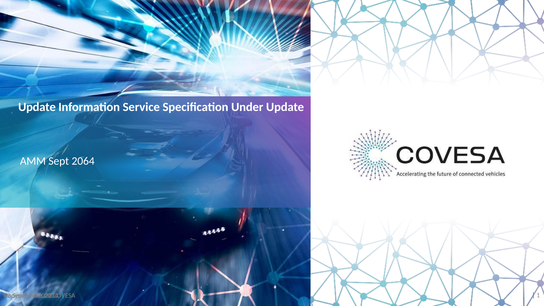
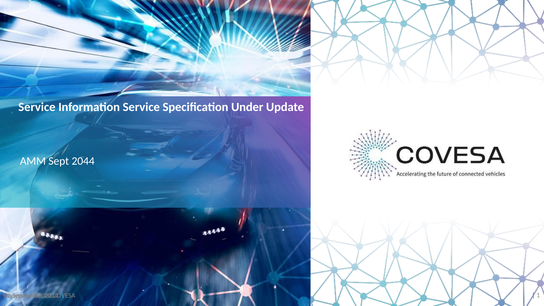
Update at (37, 107): Update -> Service
2064: 2064 -> 2044
